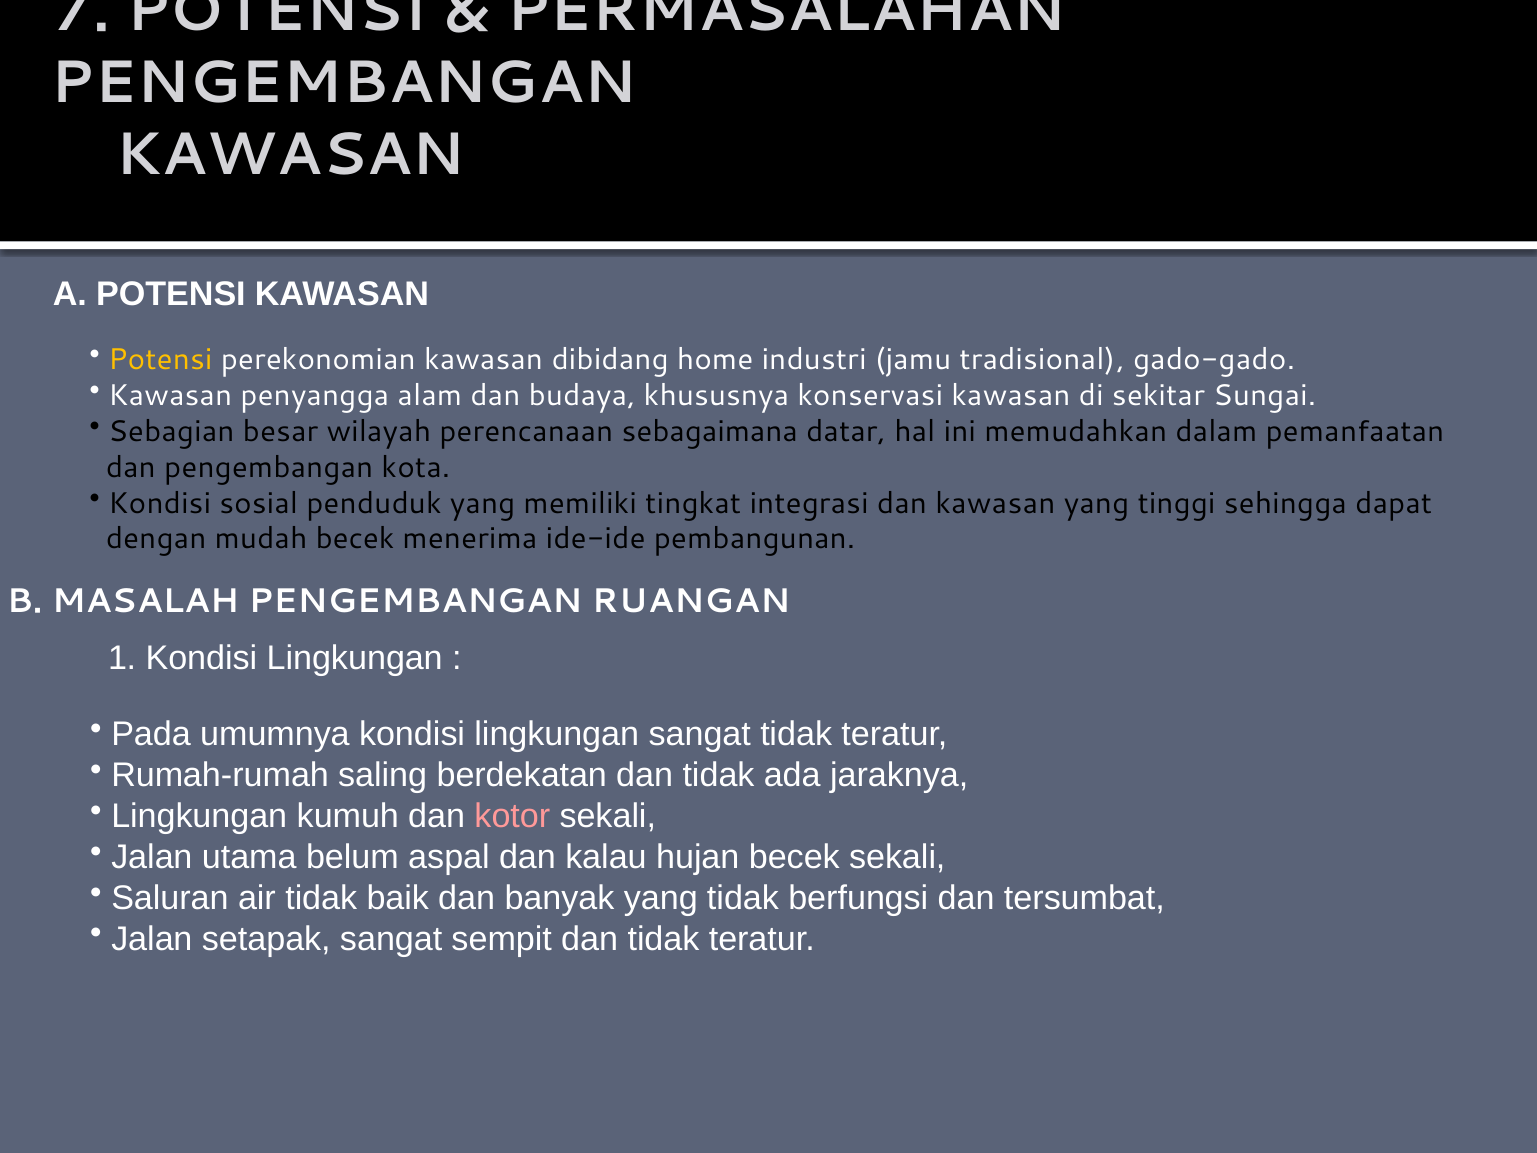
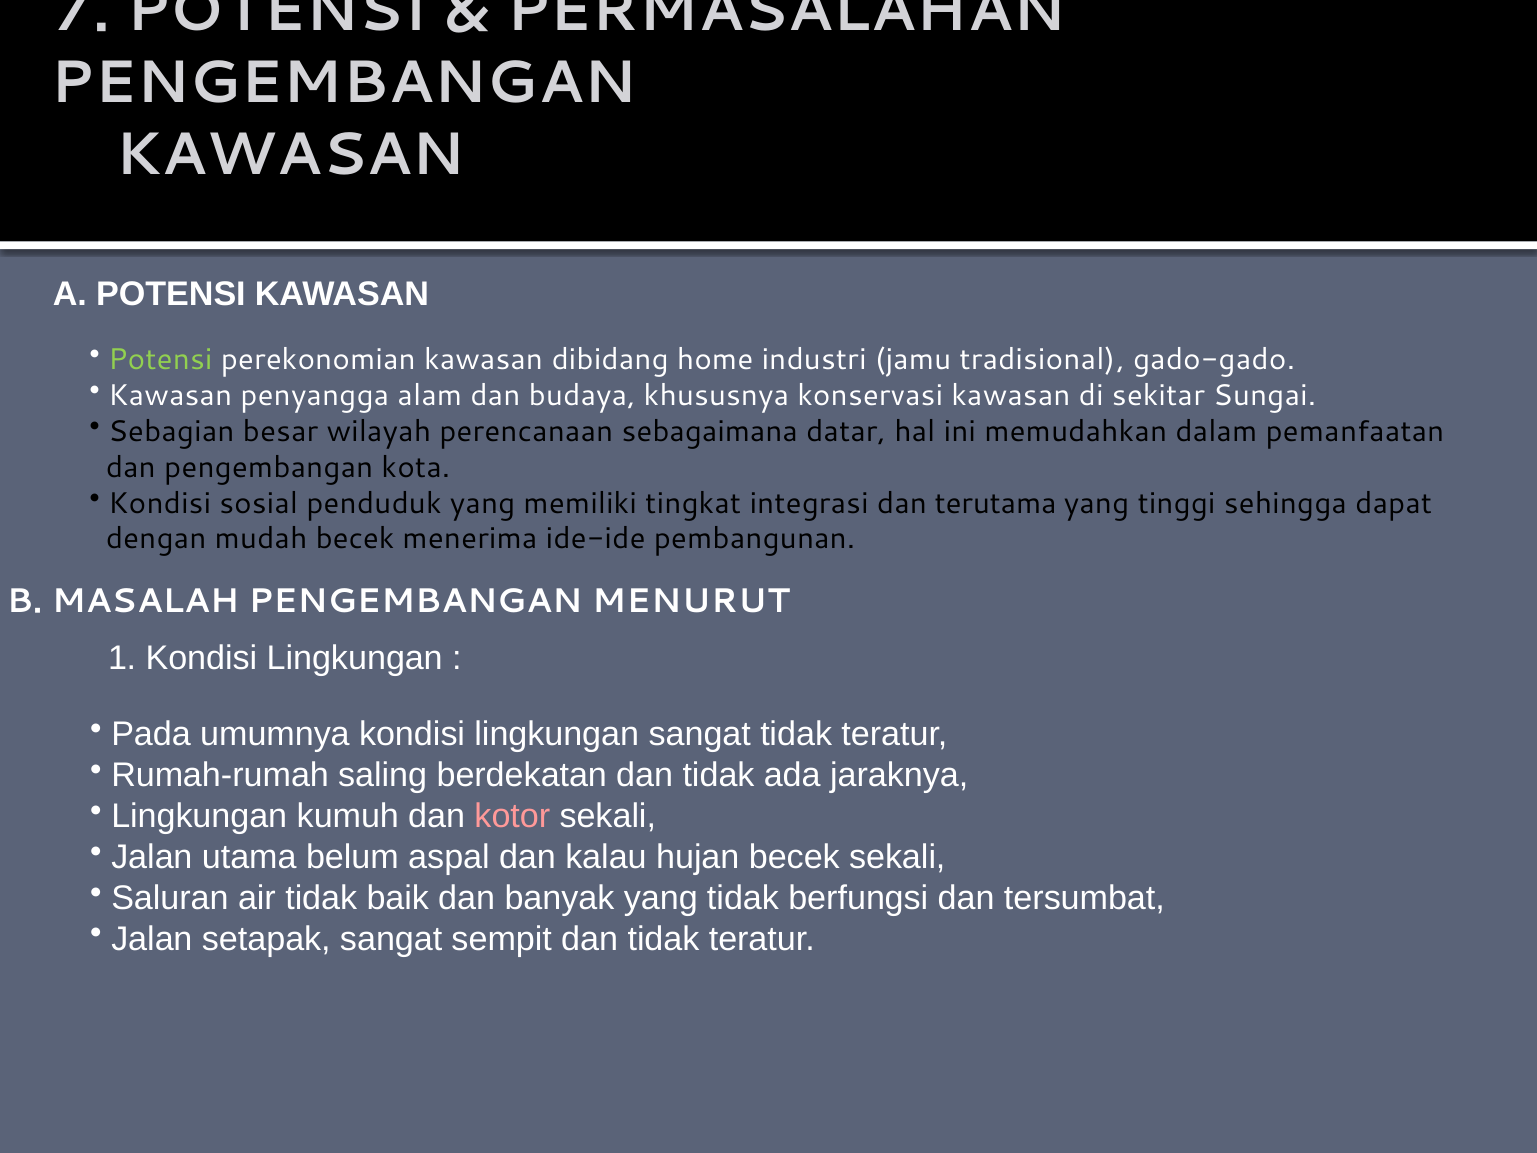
Potensi at (160, 360) colour: yellow -> light green
dan kawasan: kawasan -> terutama
RUANGAN: RUANGAN -> MENURUT
